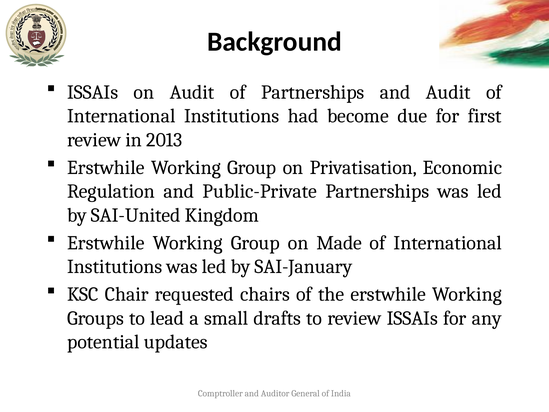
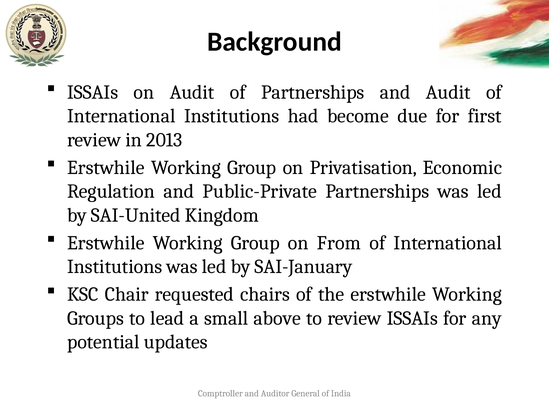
Made: Made -> From
drafts: drafts -> above
